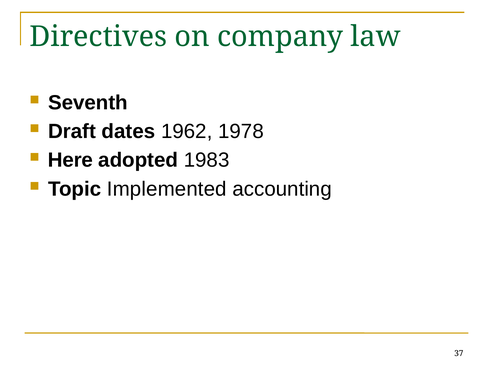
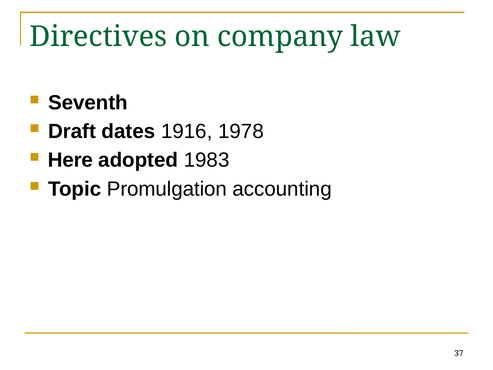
1962: 1962 -> 1916
Implemented: Implemented -> Promulgation
